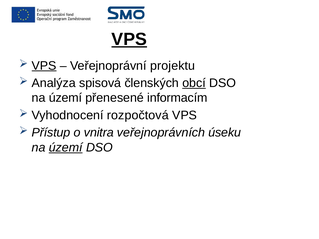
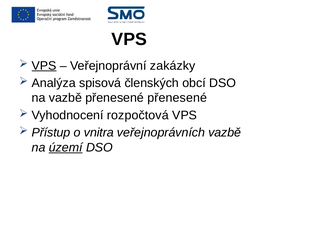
VPS at (129, 39) underline: present -> none
projektu: projektu -> zakázky
obcí underline: present -> none
území at (65, 98): území -> vazbě
přenesené informacím: informacím -> přenesené
veřejnoprávních úseku: úseku -> vazbě
